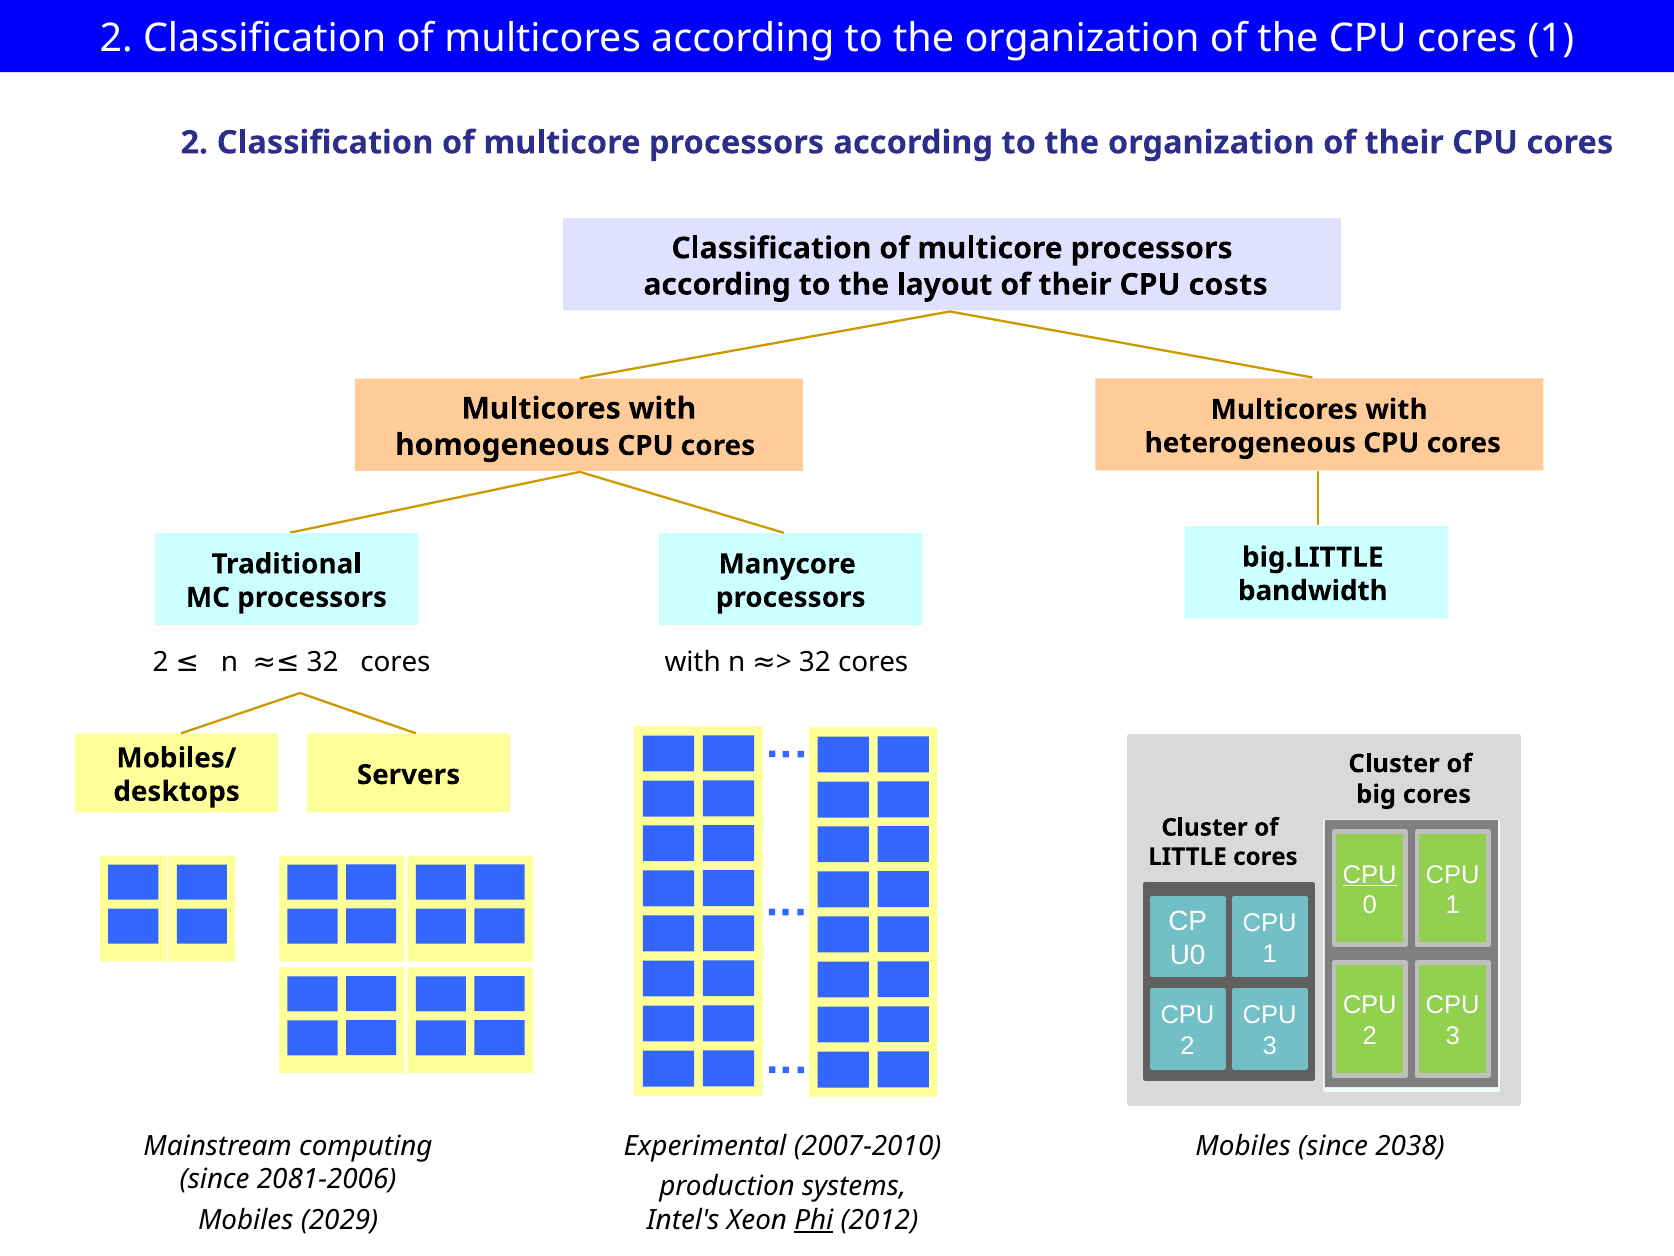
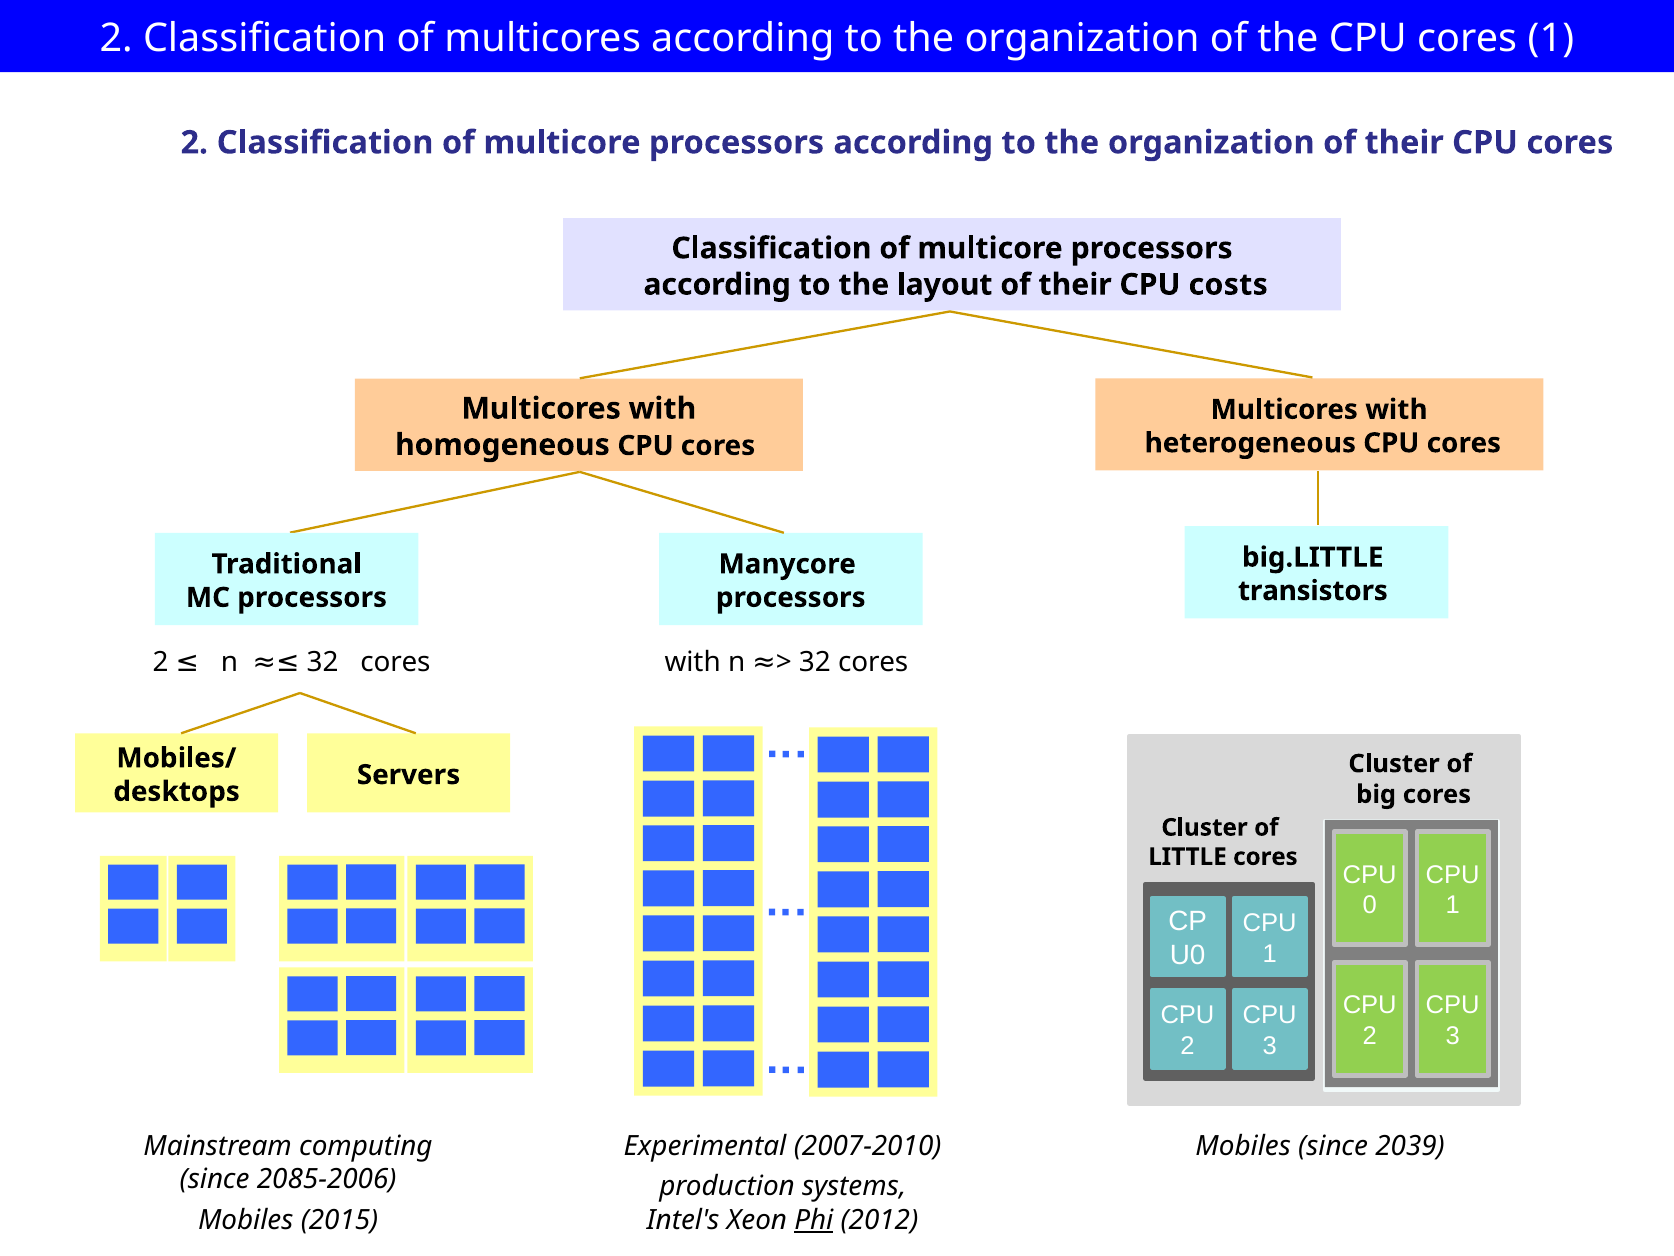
bandwidth: bandwidth -> transistors
CPU at (1370, 874) underline: present -> none
2038: 2038 -> 2039
2081-2006: 2081-2006 -> 2085-2006
2029: 2029 -> 2015
